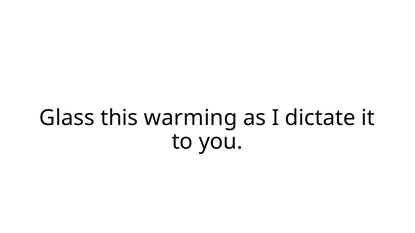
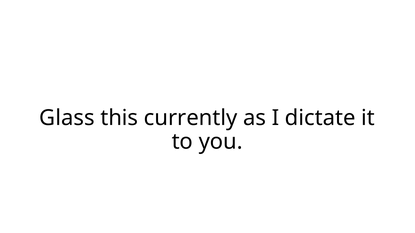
warming: warming -> currently
